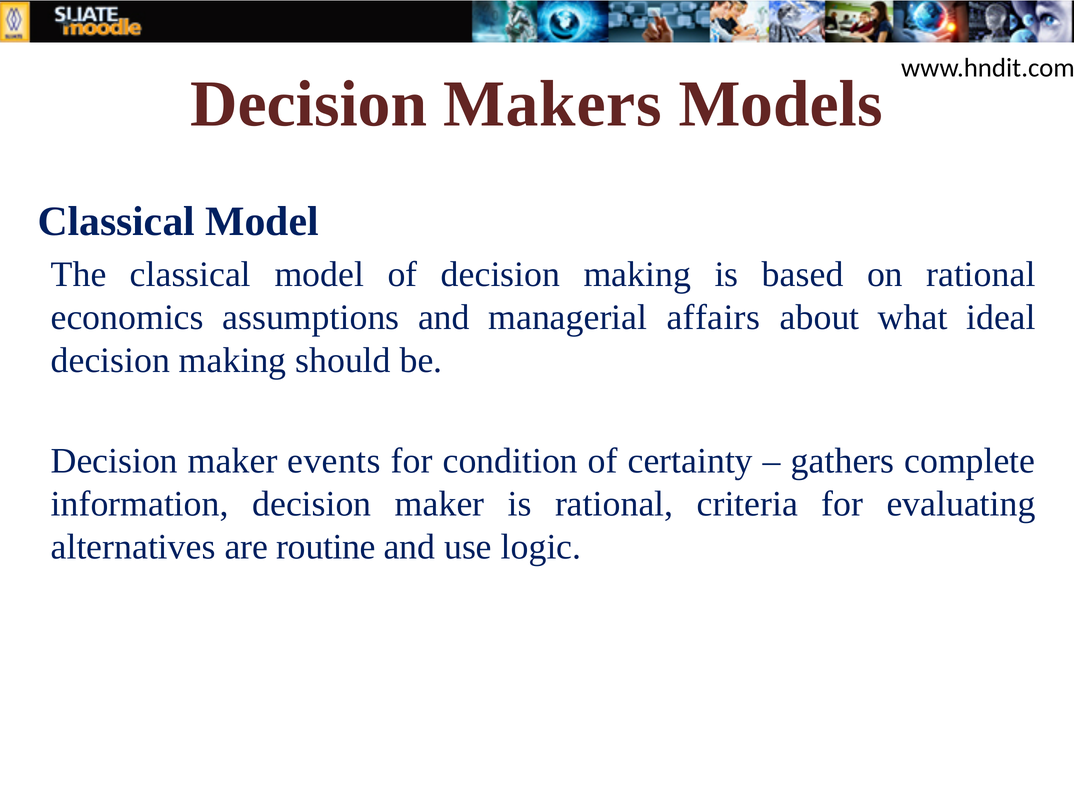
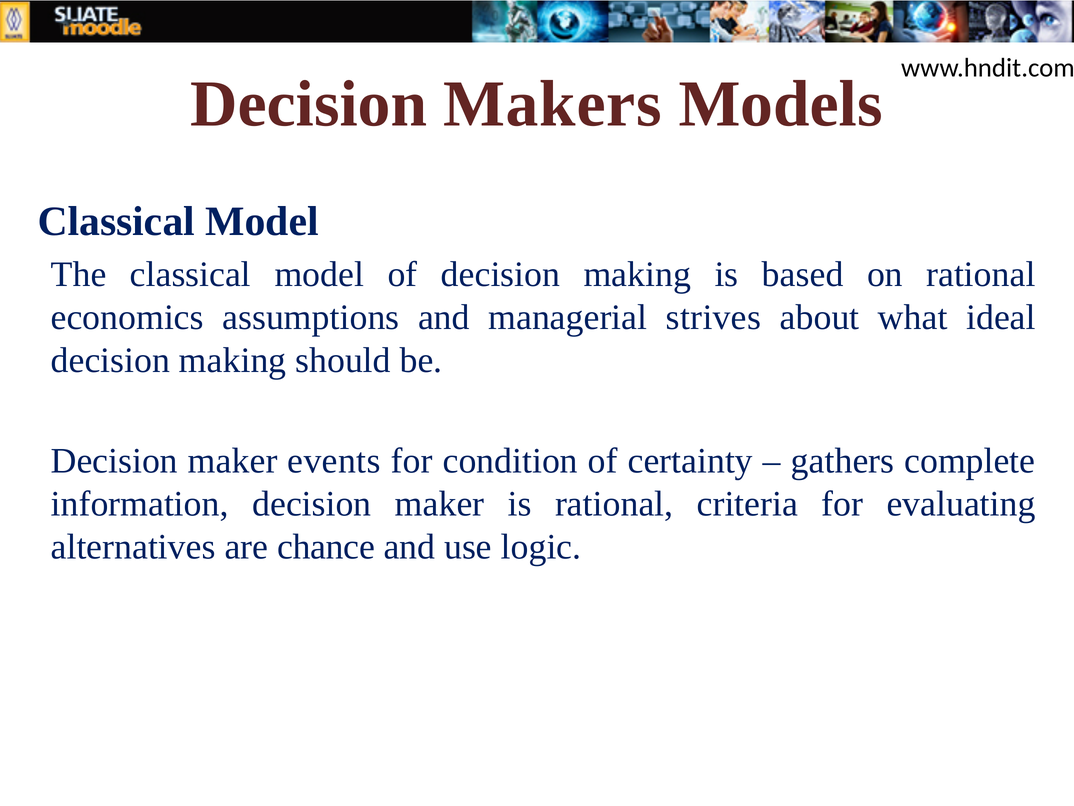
affairs: affairs -> strives
routine: routine -> chance
